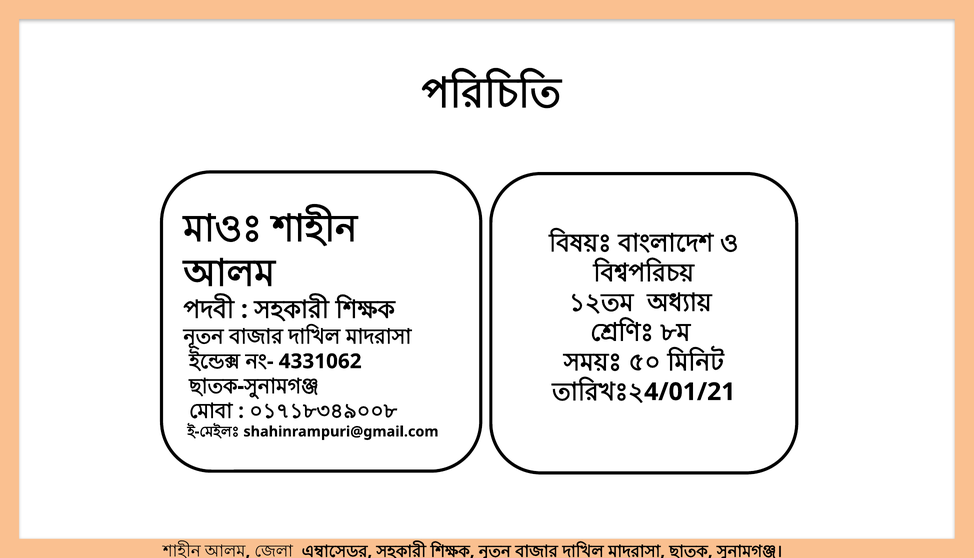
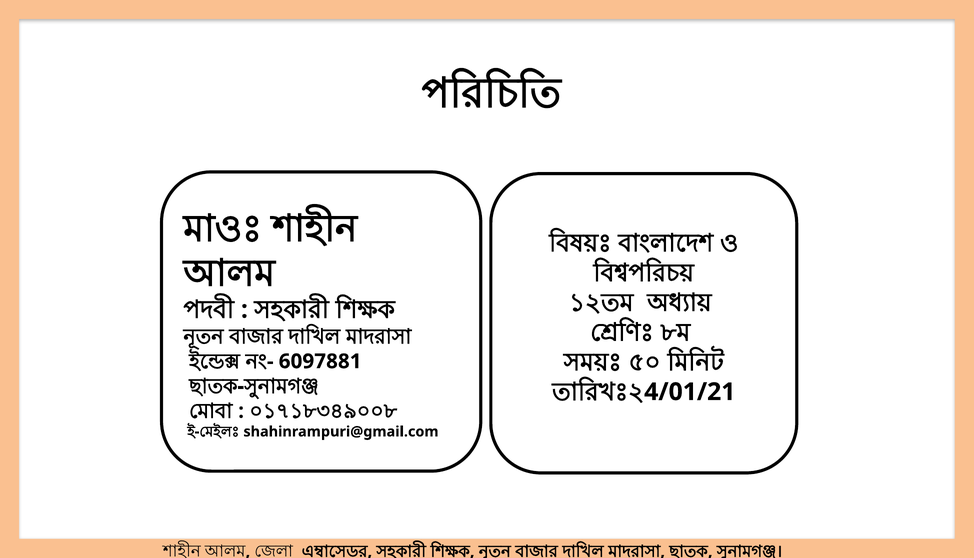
4331062: 4331062 -> 6097881
